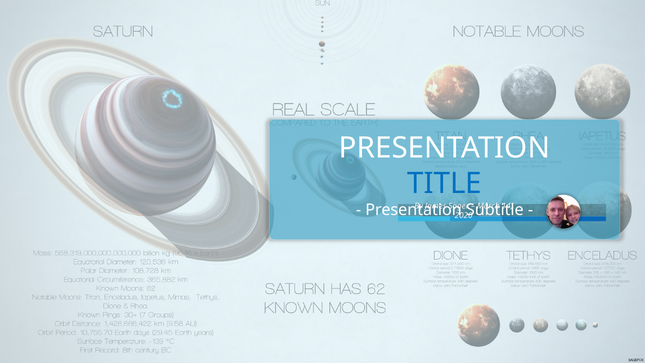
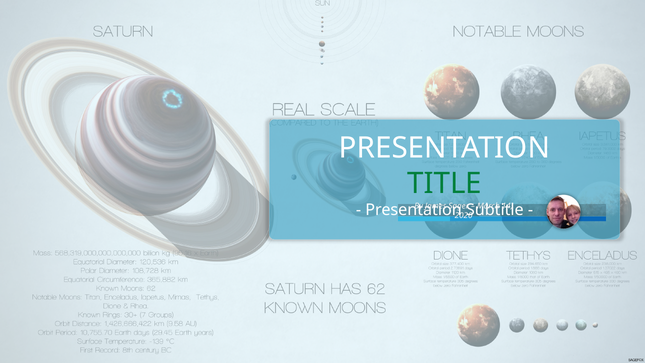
TITLE colour: blue -> green
